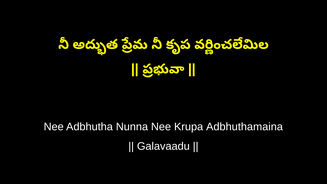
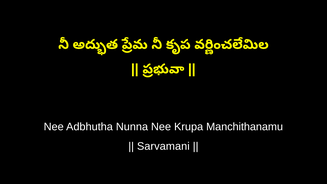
Adbhuthamaina: Adbhuthamaina -> Manchithanamu
Galavaadu: Galavaadu -> Sarvamani
